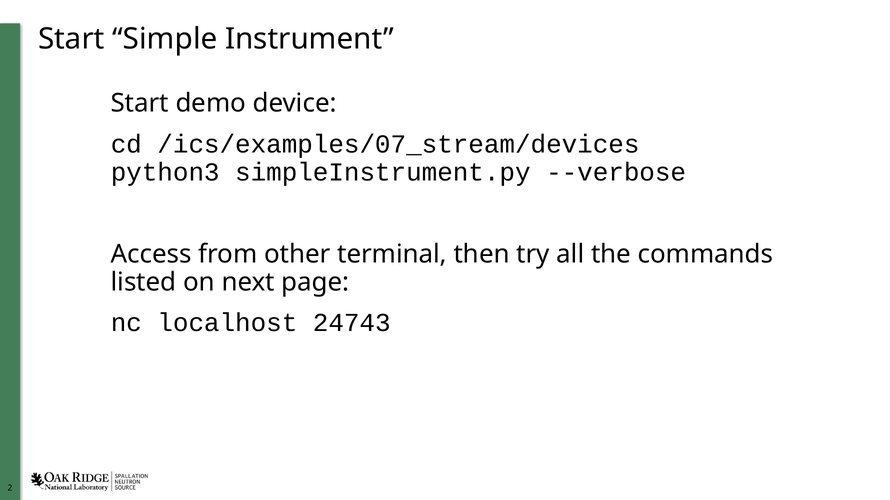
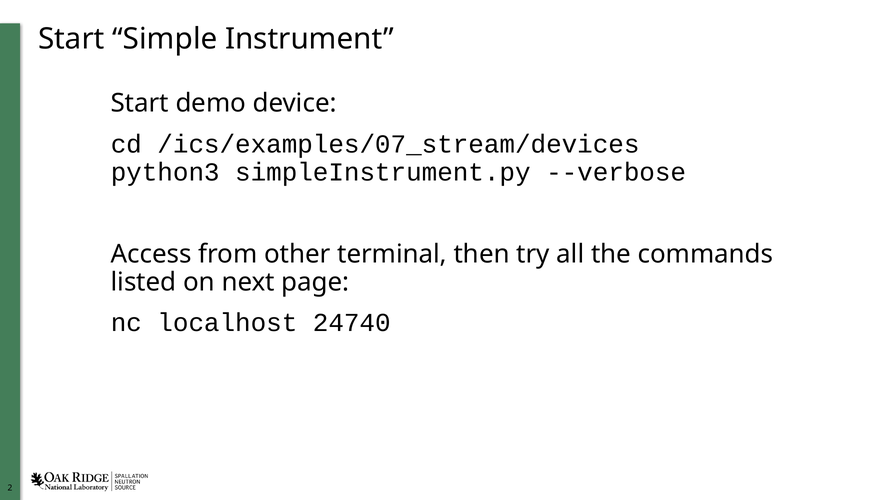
24743: 24743 -> 24740
